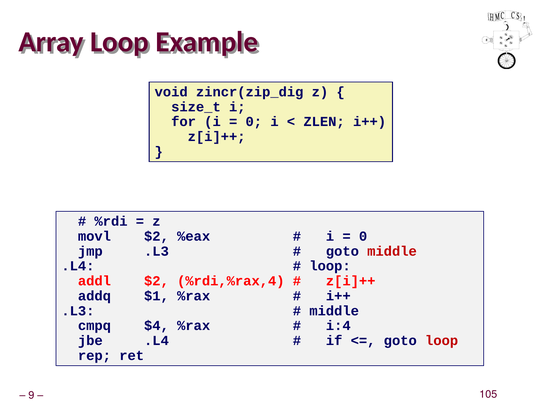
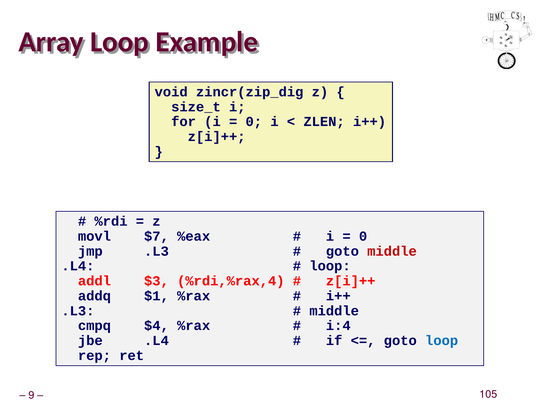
movl $2: $2 -> $7
addl $2: $2 -> $3
loop at (442, 340) colour: red -> blue
